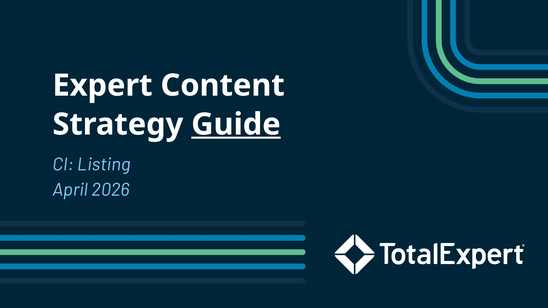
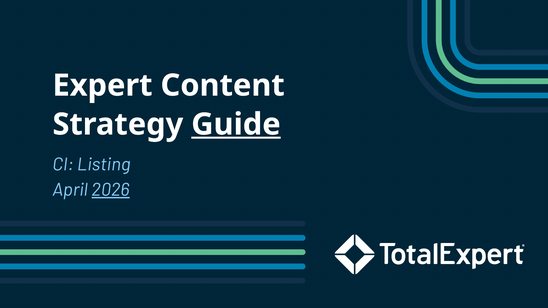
2026 underline: none -> present
